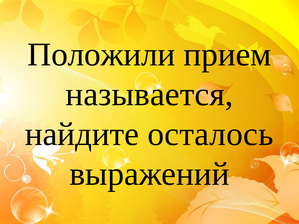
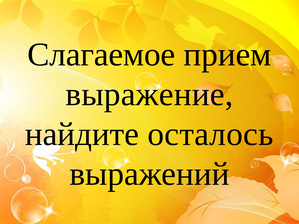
Положили: Положили -> Слагаемое
называется: называется -> выражение
